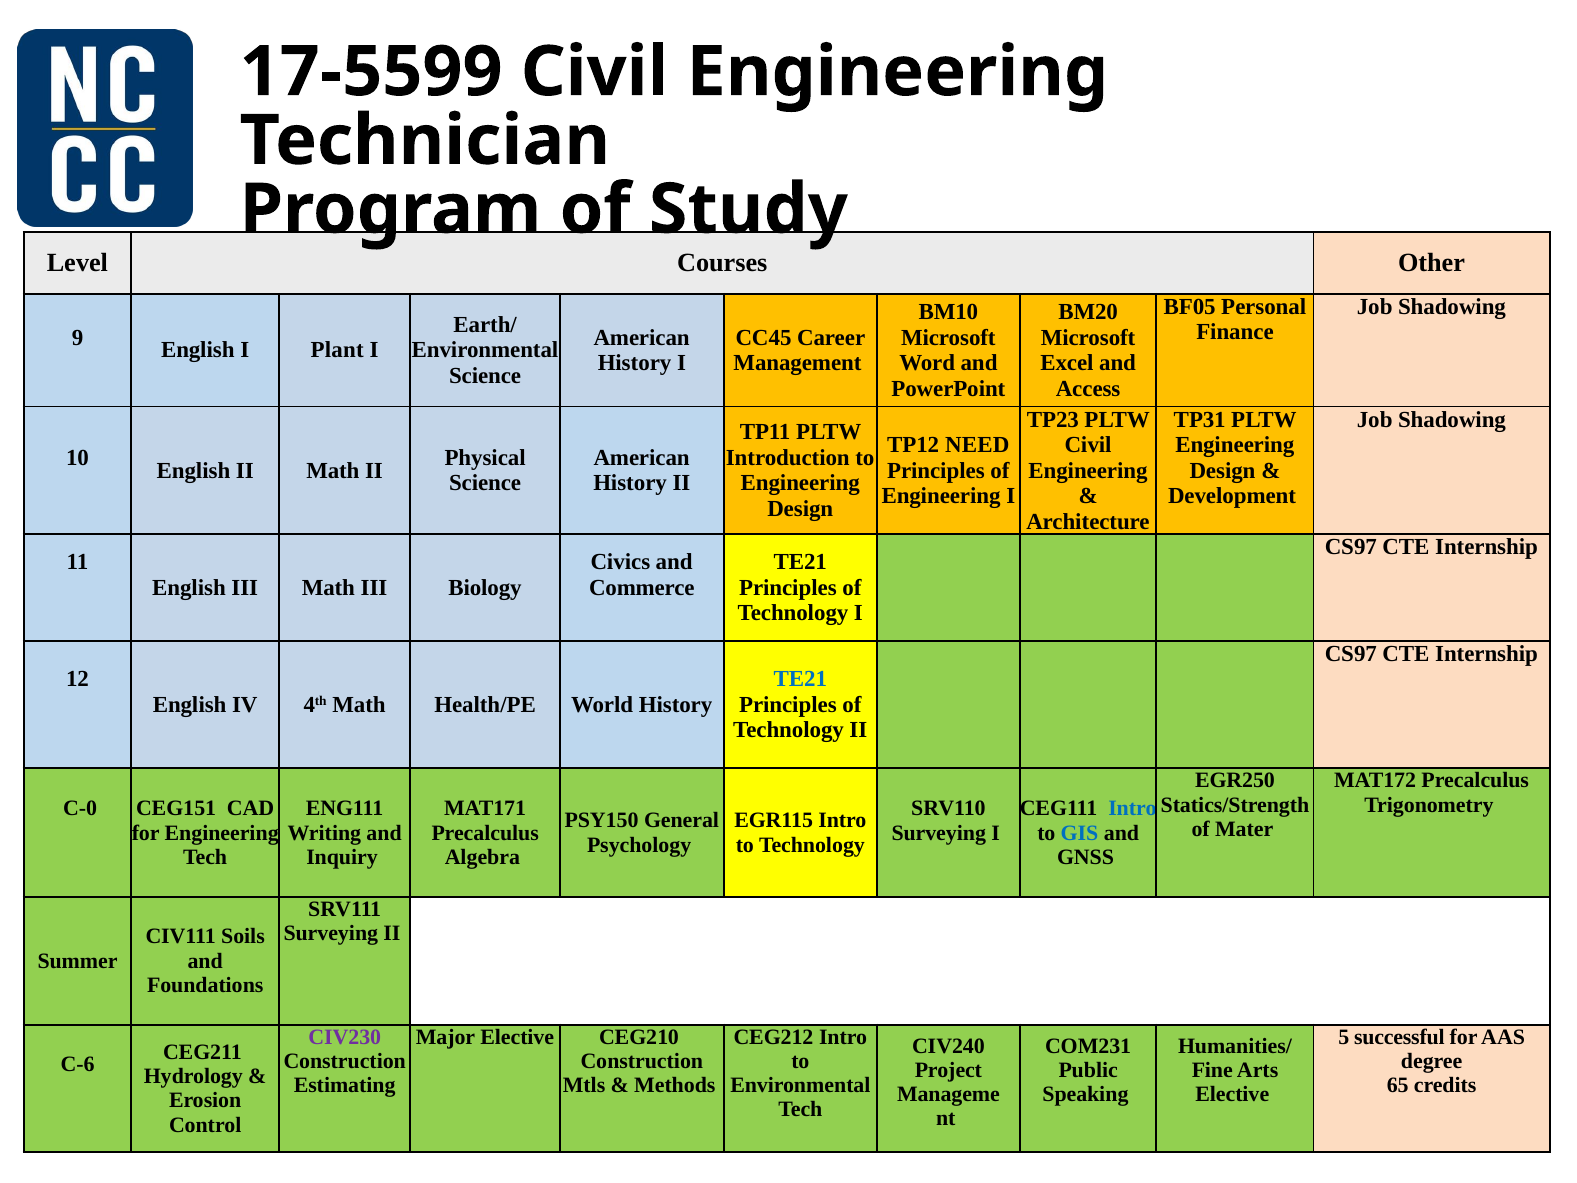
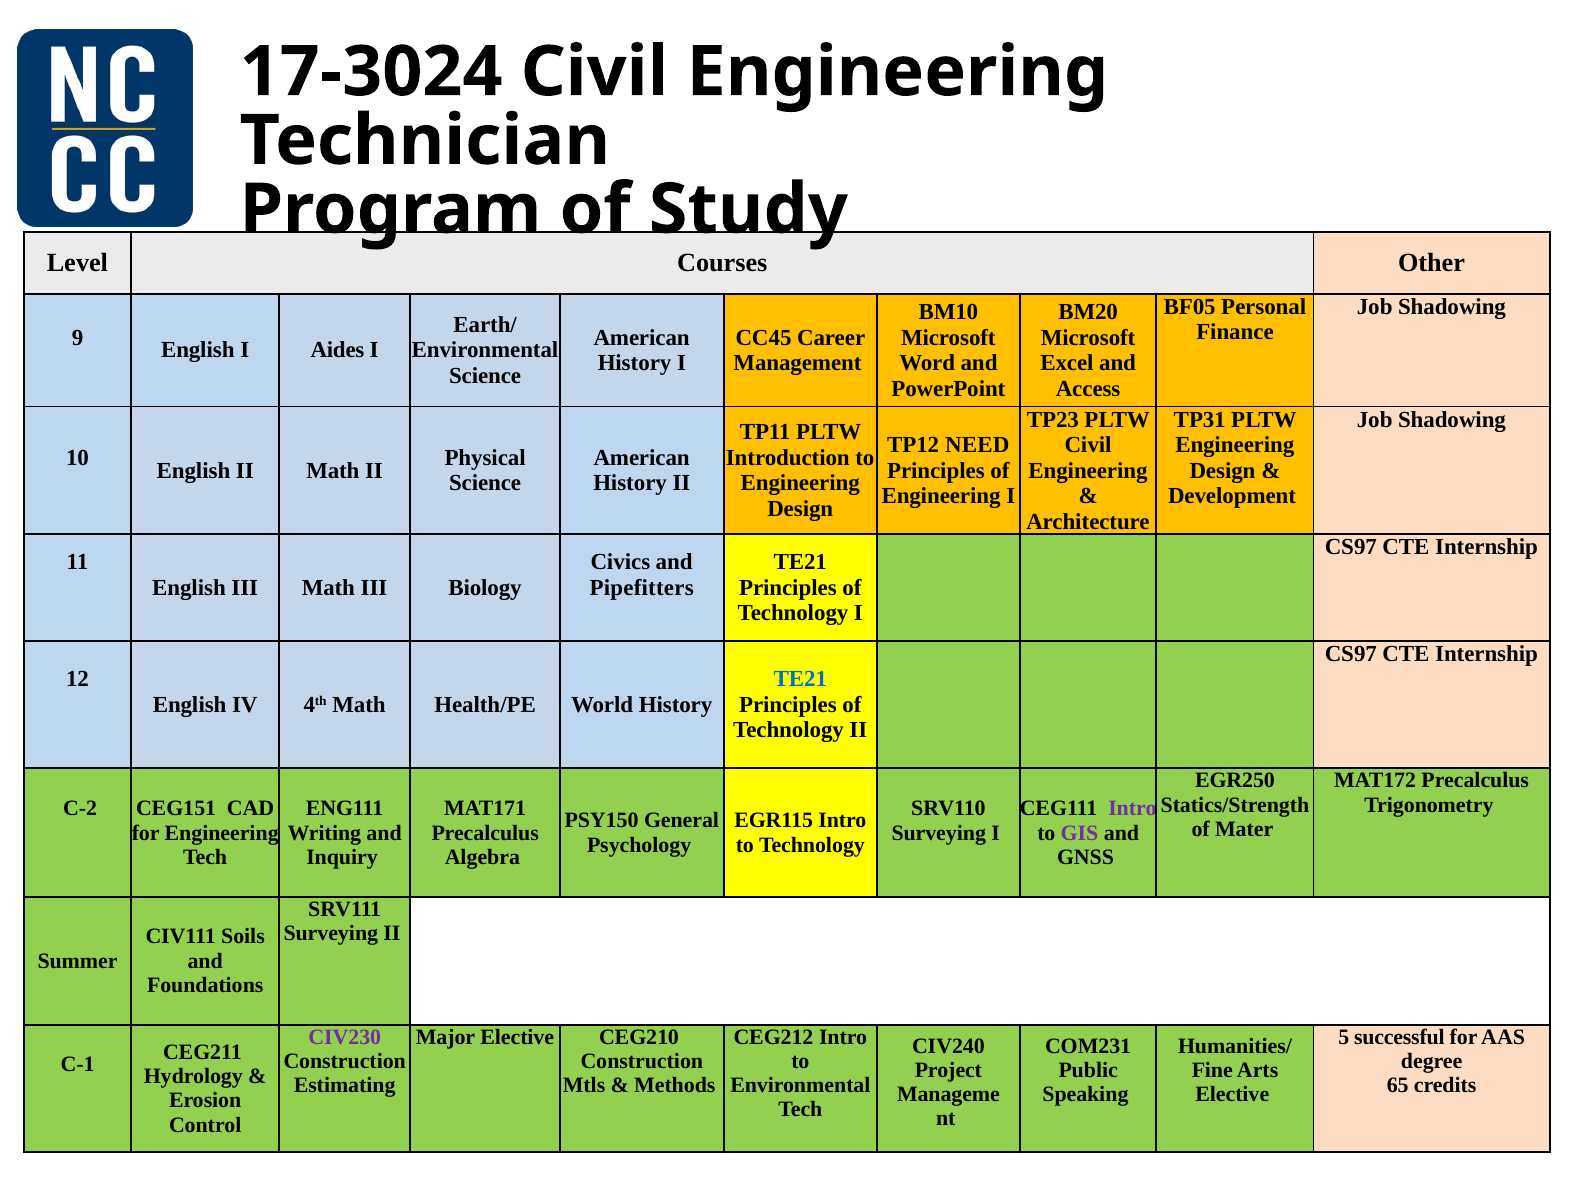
17-5599: 17-5599 -> 17-3024
Plant: Plant -> Aides
Commerce: Commerce -> Pipefitters
C-0: C-0 -> C-2
Intro at (1132, 808) colour: blue -> purple
GIS colour: blue -> purple
C-6: C-6 -> C-1
